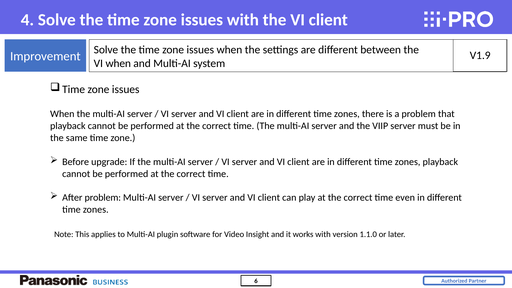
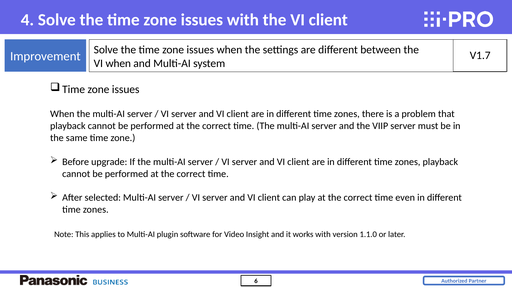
V1.9: V1.9 -> V1.7
After problem: problem -> selected
